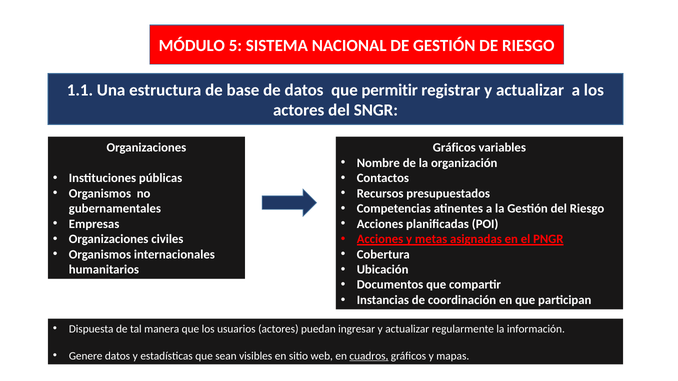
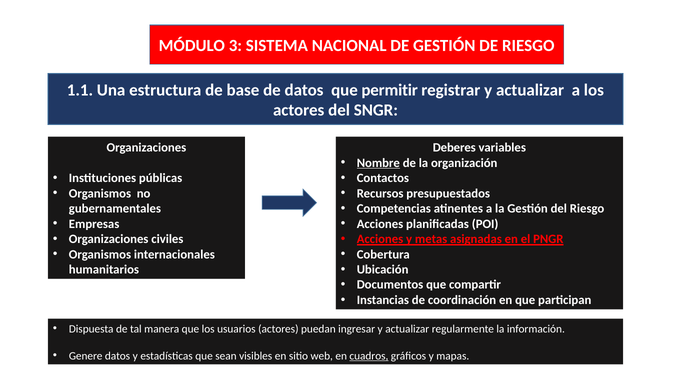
5: 5 -> 3
Gráficos at (454, 148): Gráficos -> Deberes
Nombre underline: none -> present
